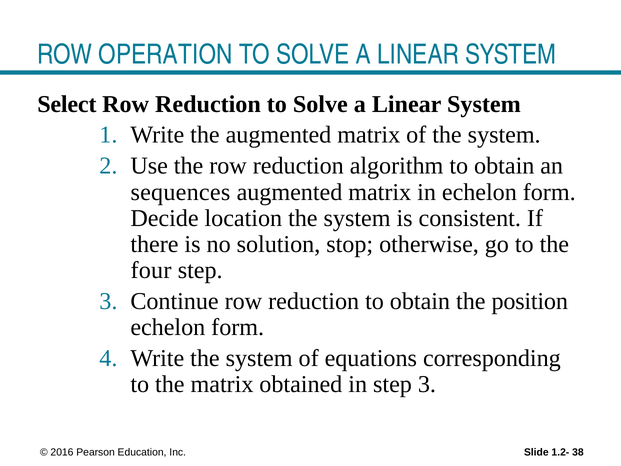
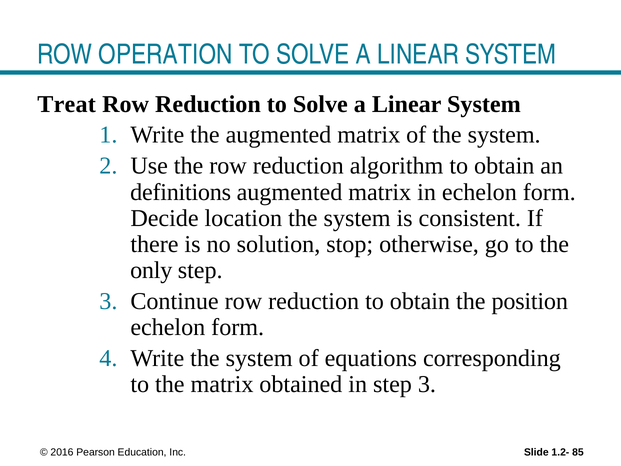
Select: Select -> Treat
sequences: sequences -> definitions
four: four -> only
38: 38 -> 85
